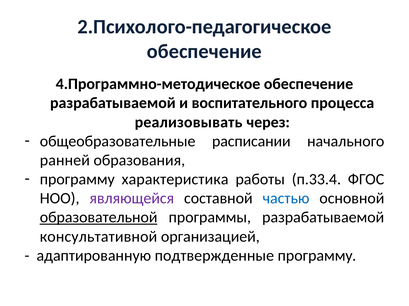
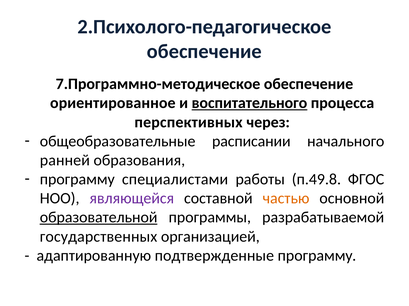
4.Программно-методическое: 4.Программно-методическое -> 7.Программно-методическое
разрабатываемой at (113, 103): разрабатываемой -> ориентированное
воспитательного underline: none -> present
реализовывать: реализовывать -> перспективных
характеристика: характеристика -> специалистами
п.33.4: п.33.4 -> п.49.8
частью colour: blue -> orange
консультативной: консультативной -> государственных
